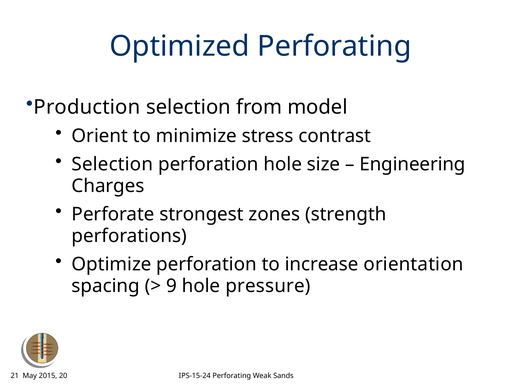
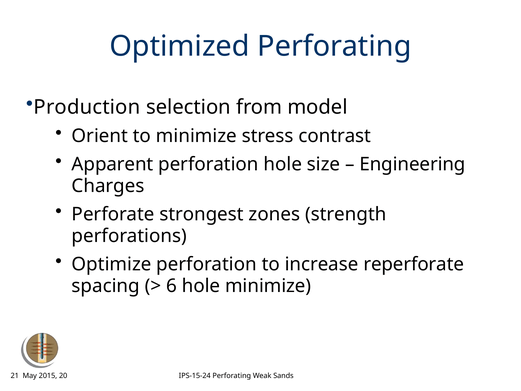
Selection at (112, 164): Selection -> Apparent
orientation: orientation -> reperforate
9: 9 -> 6
hole pressure: pressure -> minimize
